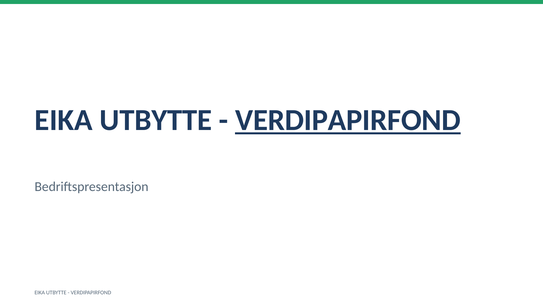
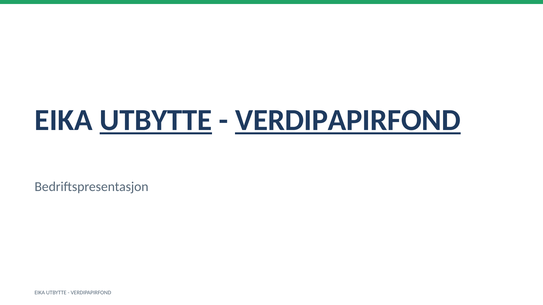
UTBYTTE at (156, 120) underline: none -> present
